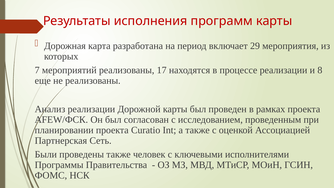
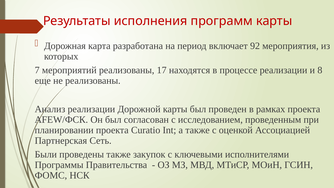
29: 29 -> 92
человек: человек -> закупок
